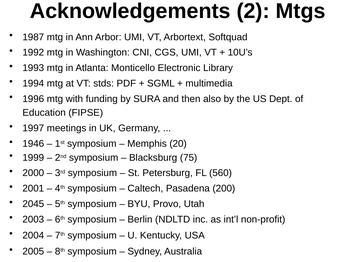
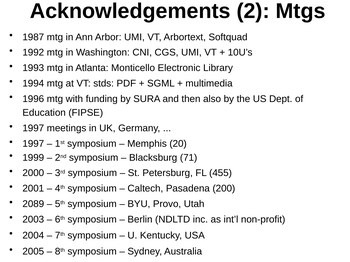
1946 at (33, 144): 1946 -> 1997
75: 75 -> 71
560: 560 -> 455
2045: 2045 -> 2089
